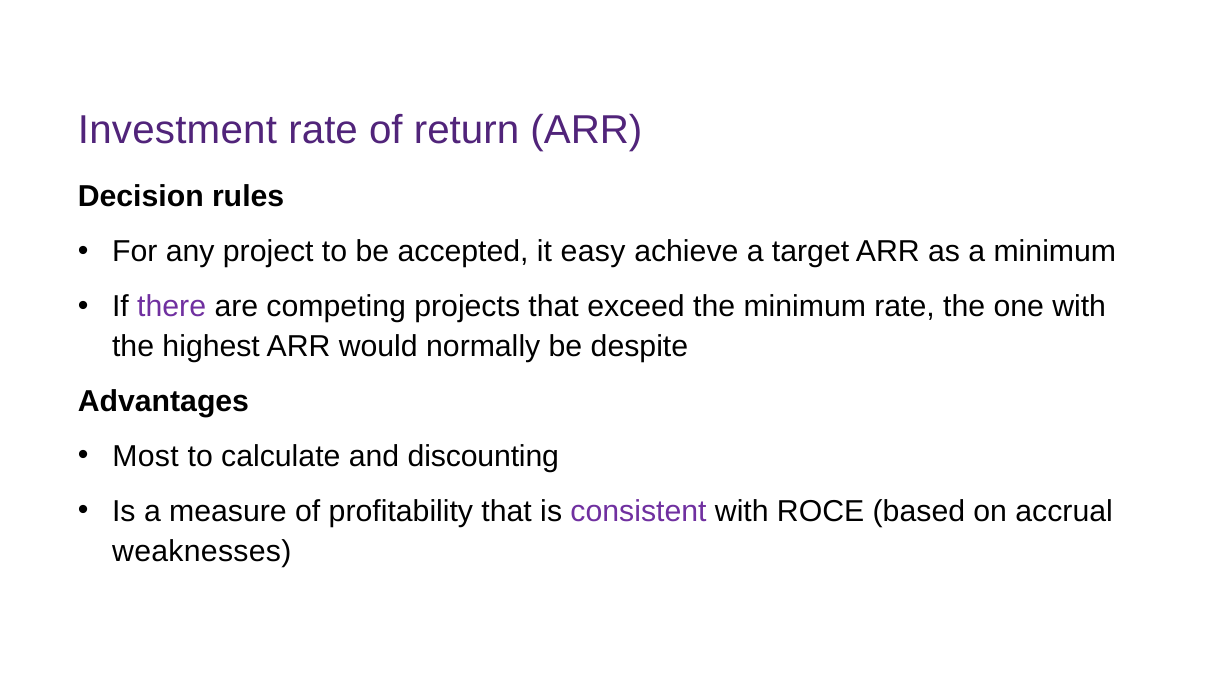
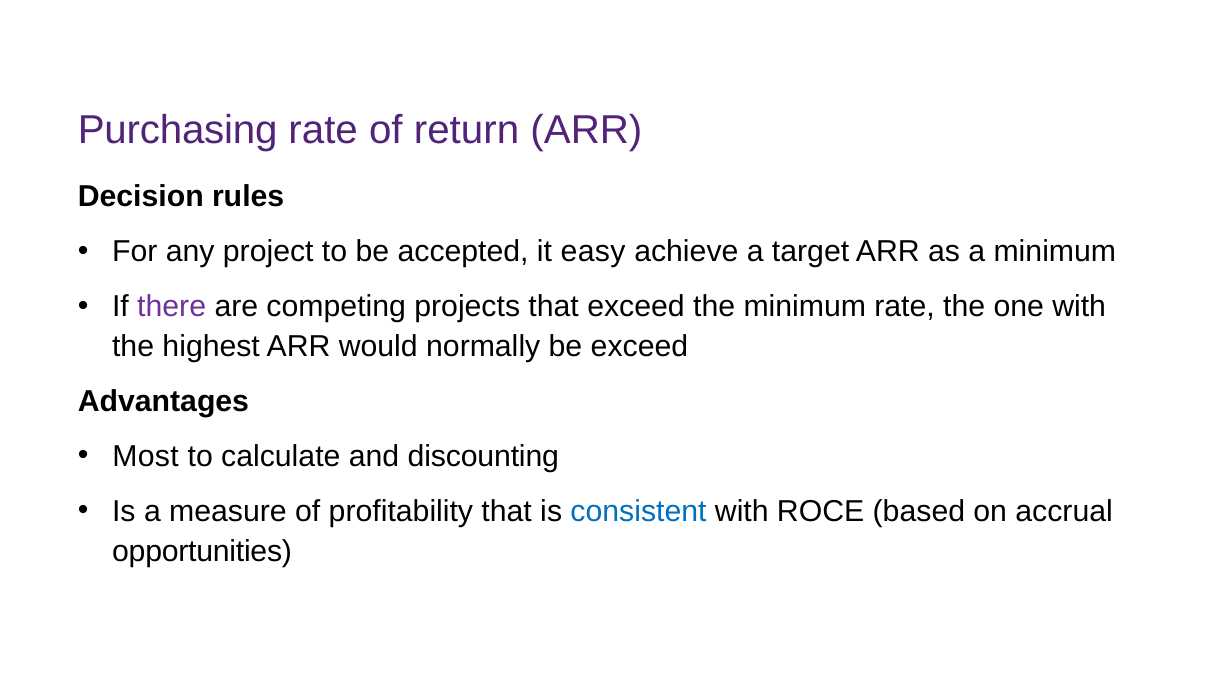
Investment: Investment -> Purchasing
be despite: despite -> exceed
consistent colour: purple -> blue
weaknesses: weaknesses -> opportunities
